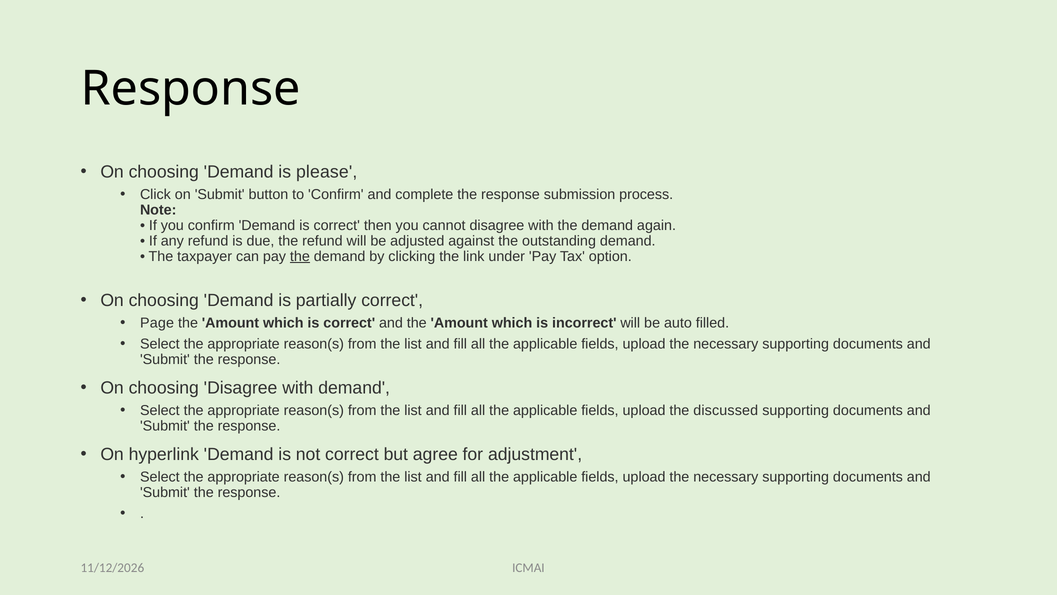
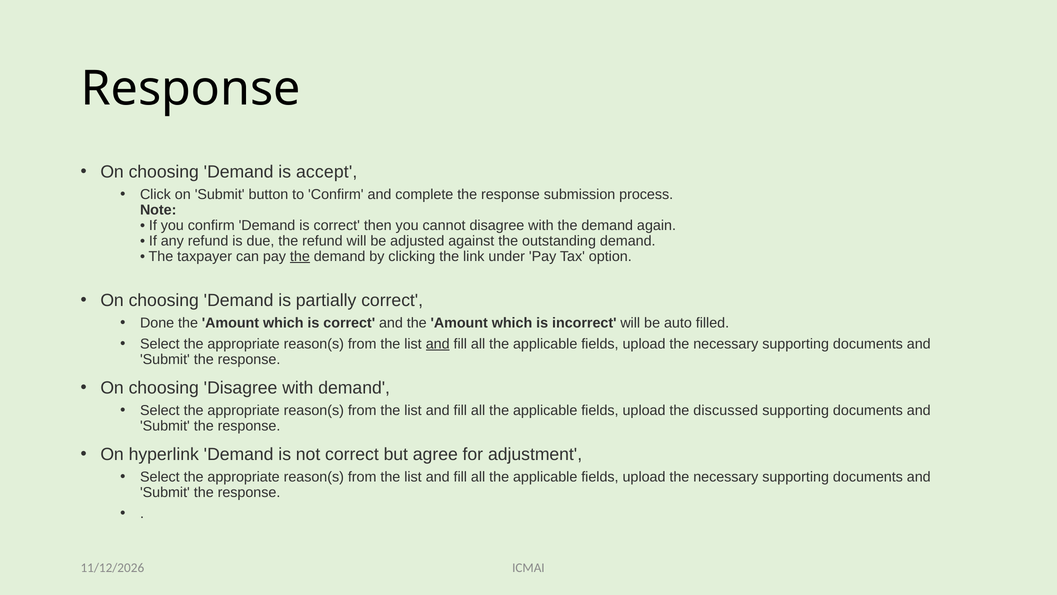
please: please -> accept
Page: Page -> Done
and at (438, 344) underline: none -> present
